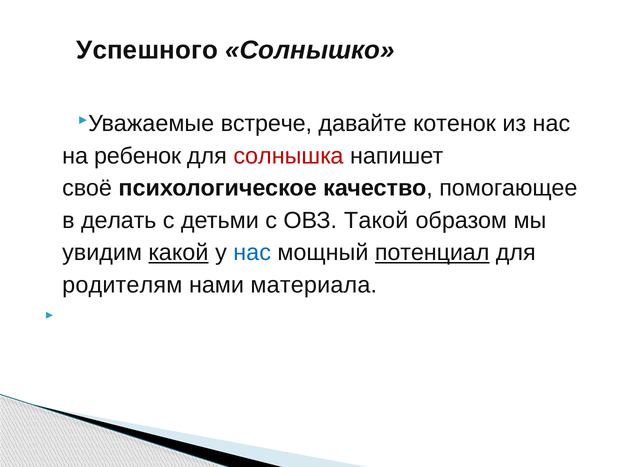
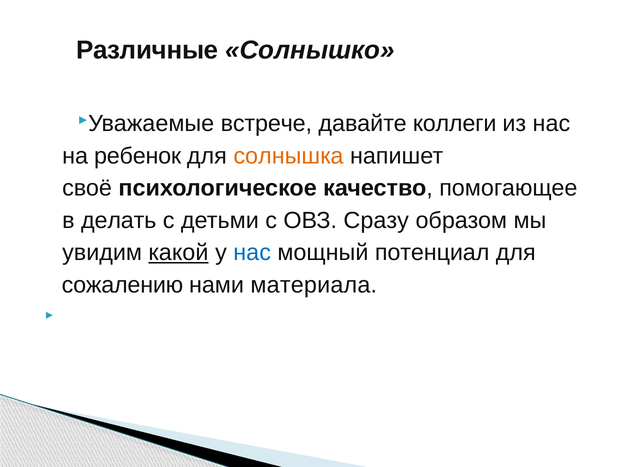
Успешного: Успешного -> Различные
котенок: котенок -> коллеги
солнышка colour: red -> orange
Такой: Такой -> Сразу
потенциал underline: present -> none
родителям: родителям -> сожалению
